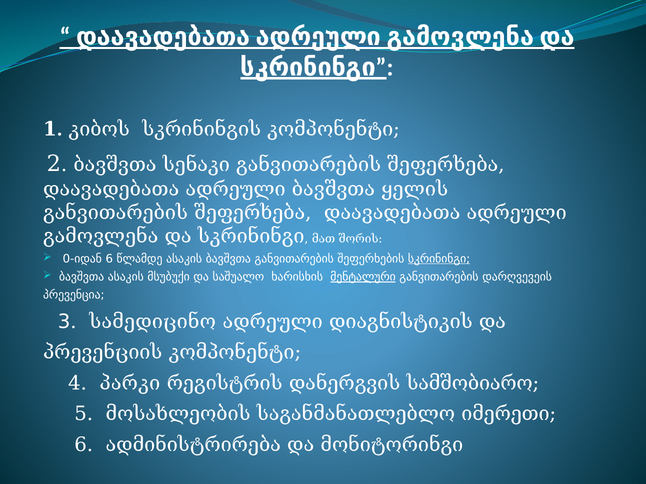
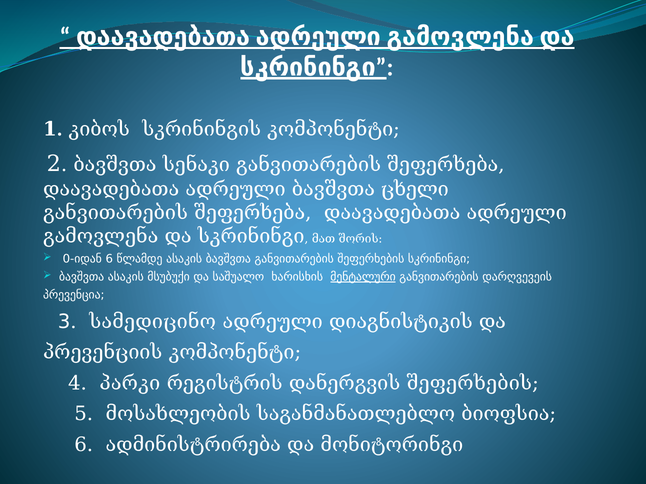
ყელის: ყელის -> ცხელი
სკრინინგი at (439, 259) underline: present -> none
დანერგვის სამშობიარო: სამშობიარო -> შეფერხების
იმერეთი: იმერეთი -> ბიოფსია
